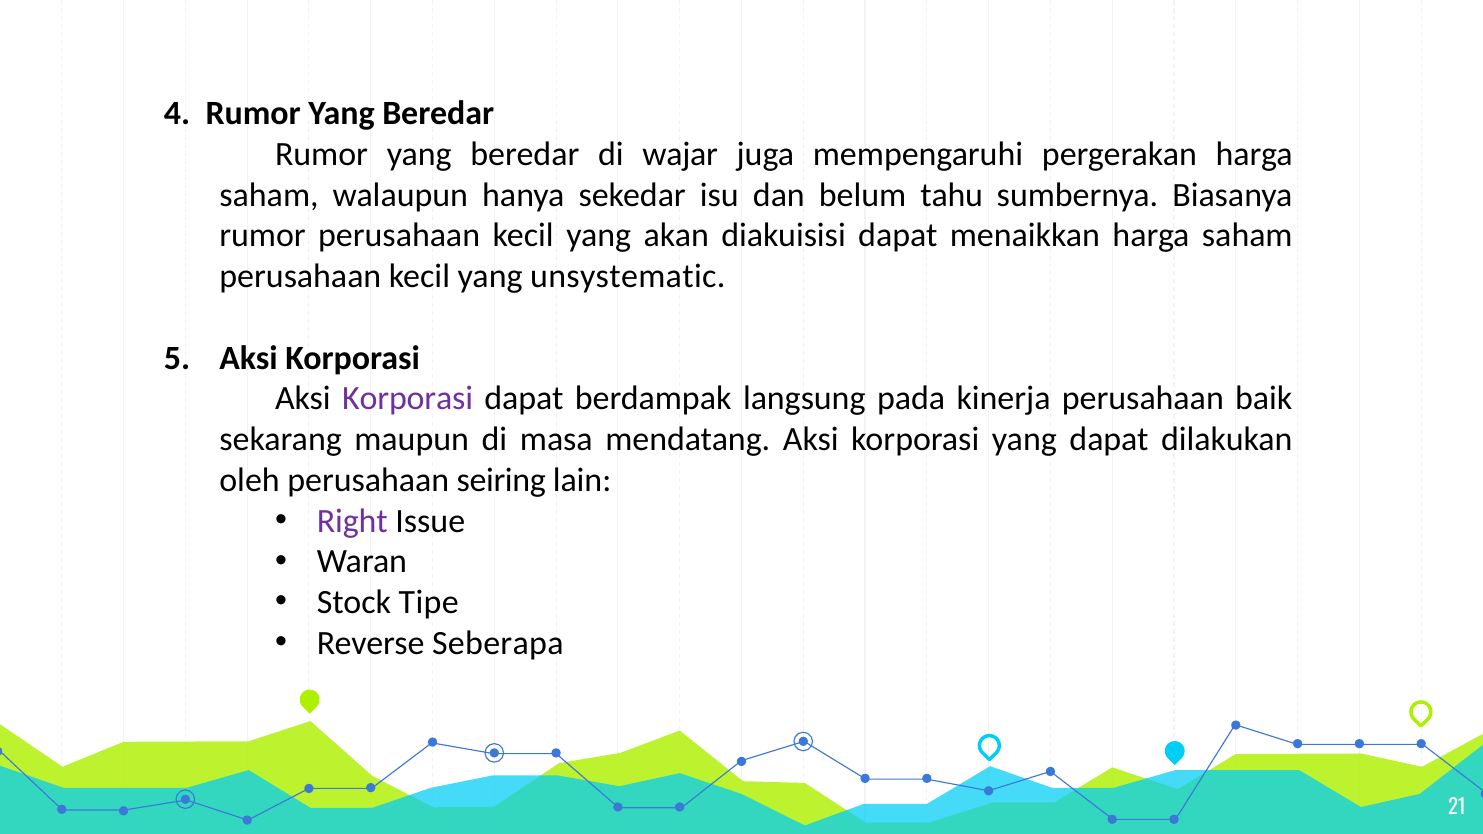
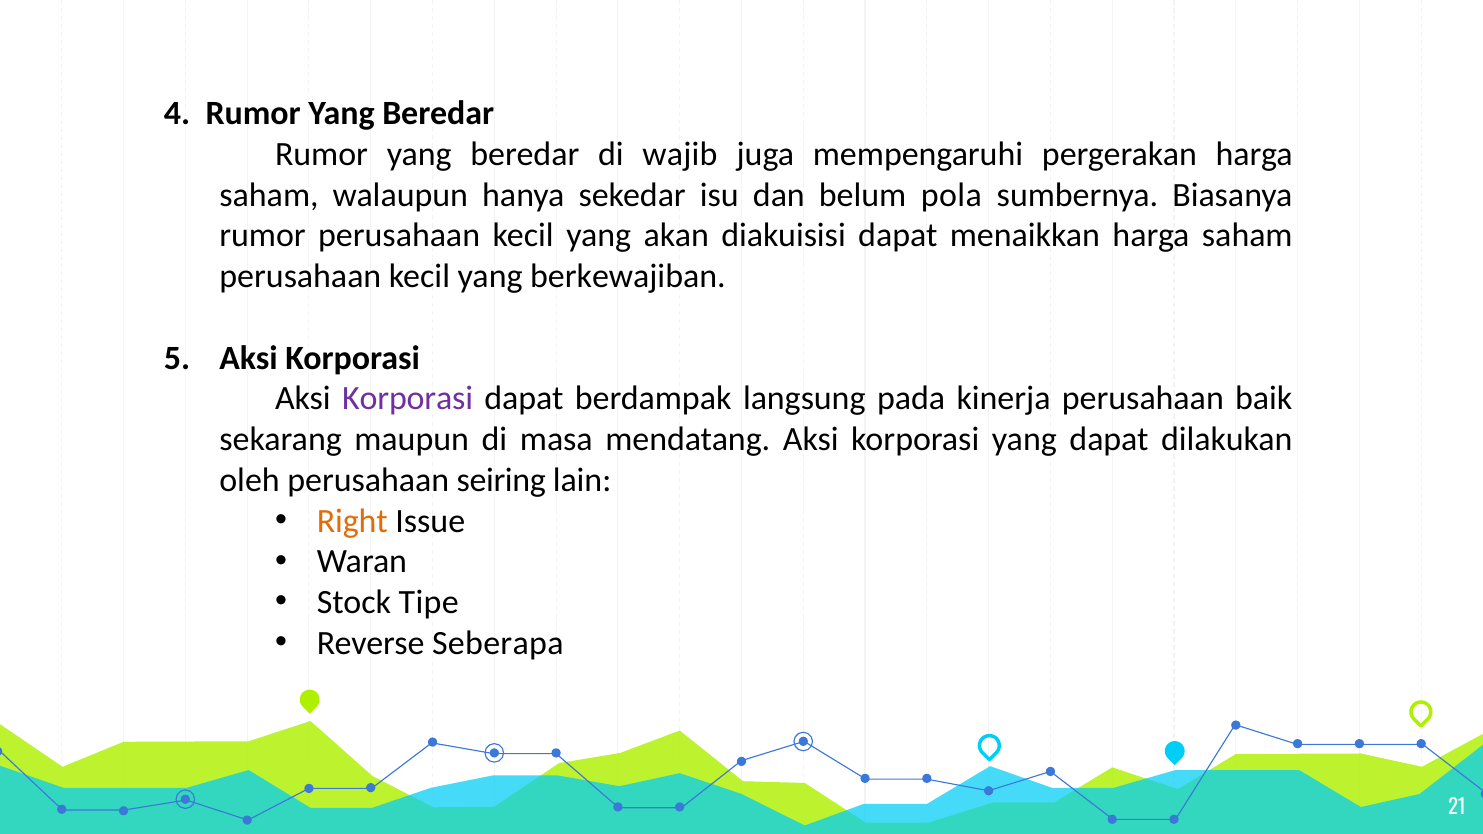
wajar: wajar -> wajib
tahu: tahu -> pola
unsystematic: unsystematic -> berkewajiban
Right colour: purple -> orange
